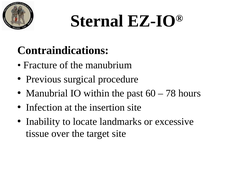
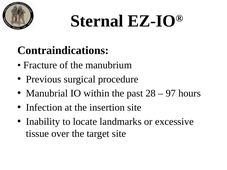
60: 60 -> 28
78: 78 -> 97
